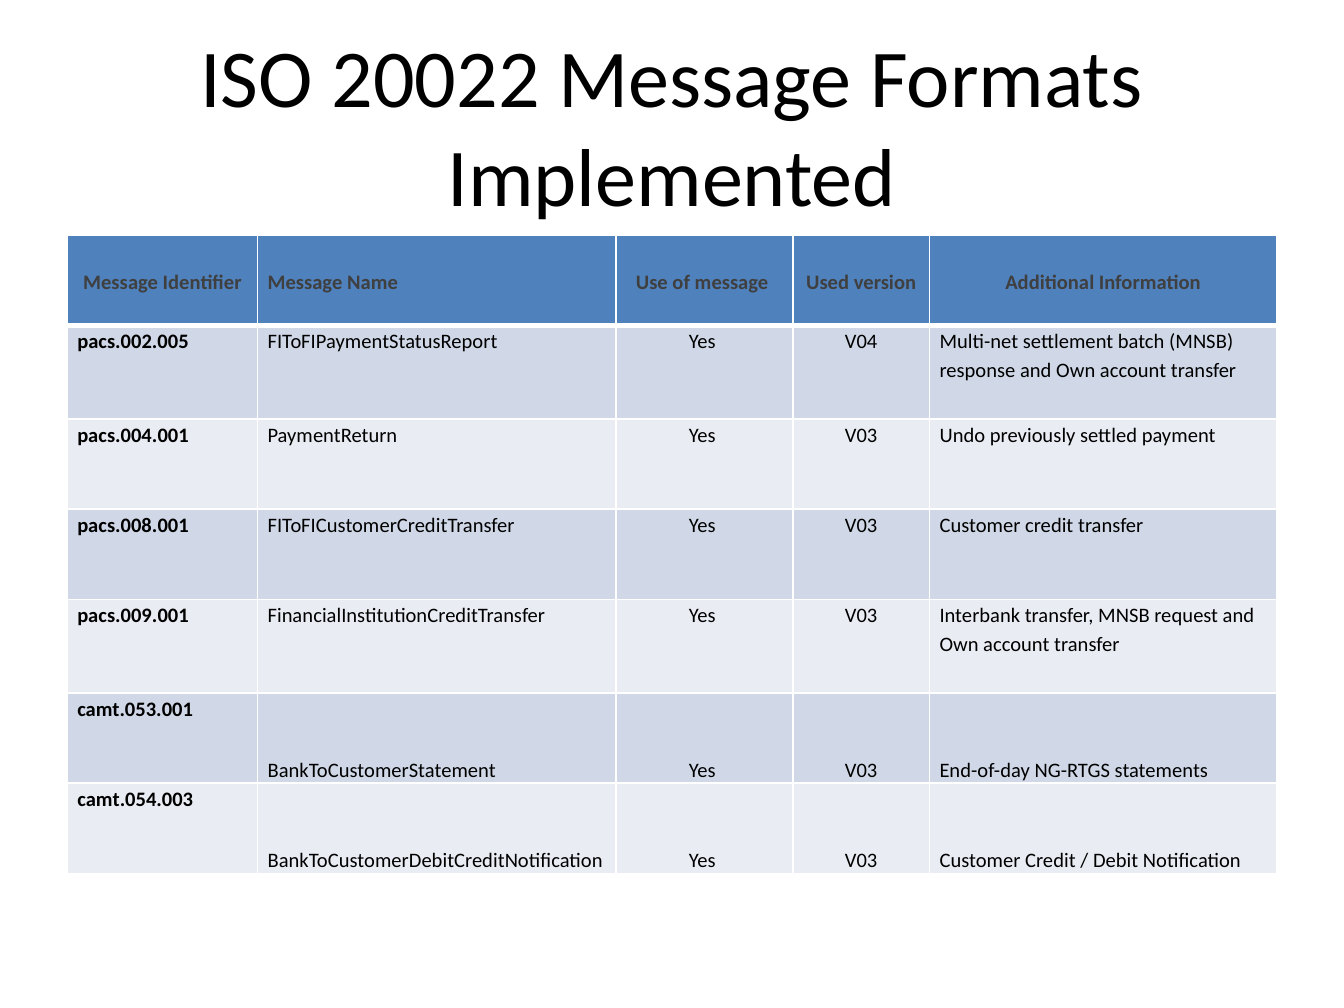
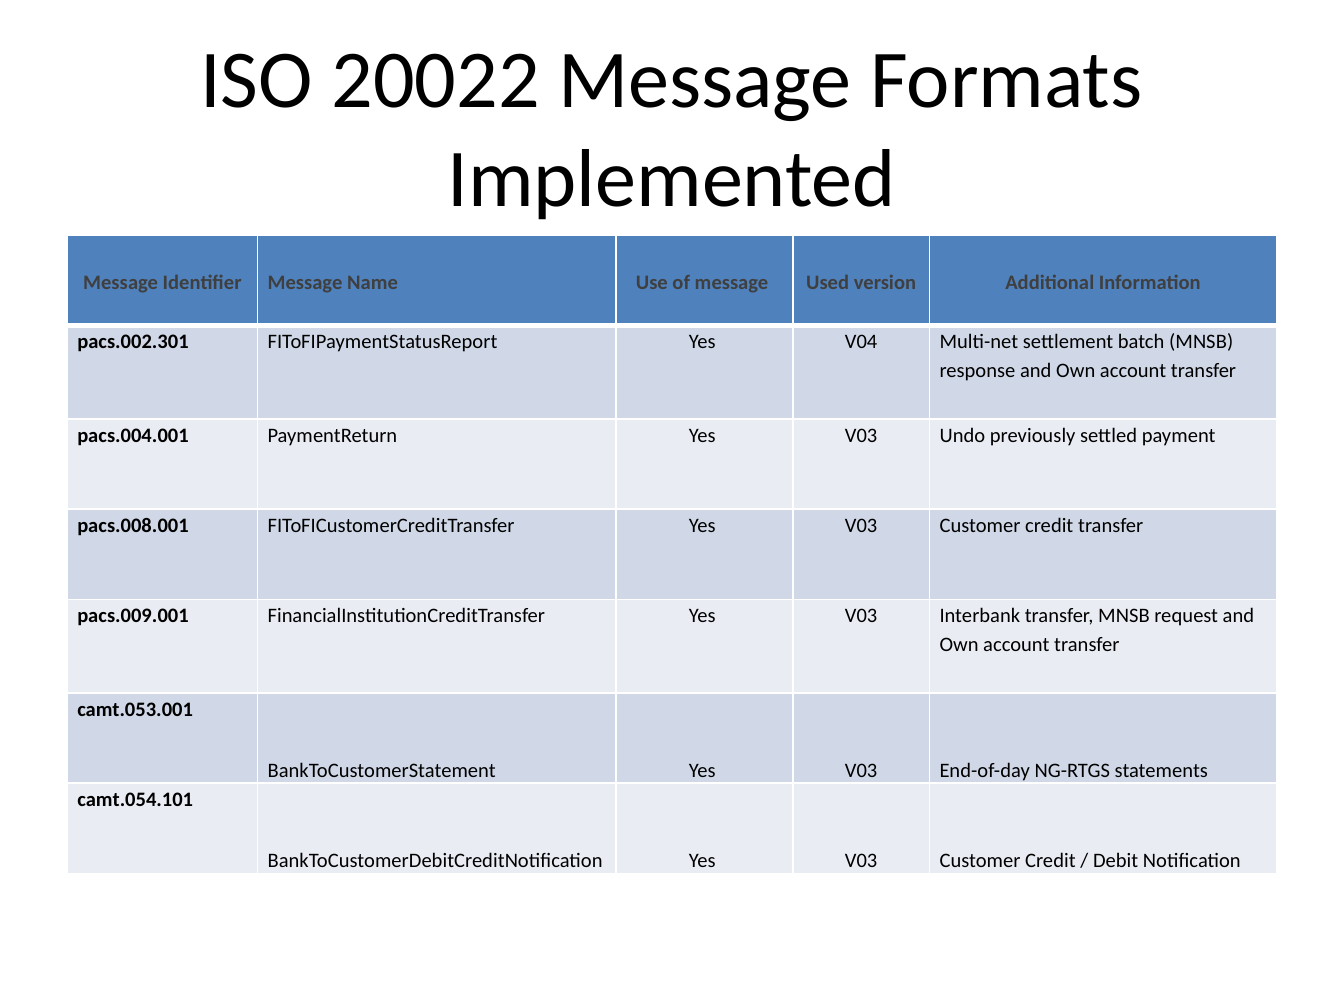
pacs.002.005: pacs.002.005 -> pacs.002.301
camt.054.003: camt.054.003 -> camt.054.101
